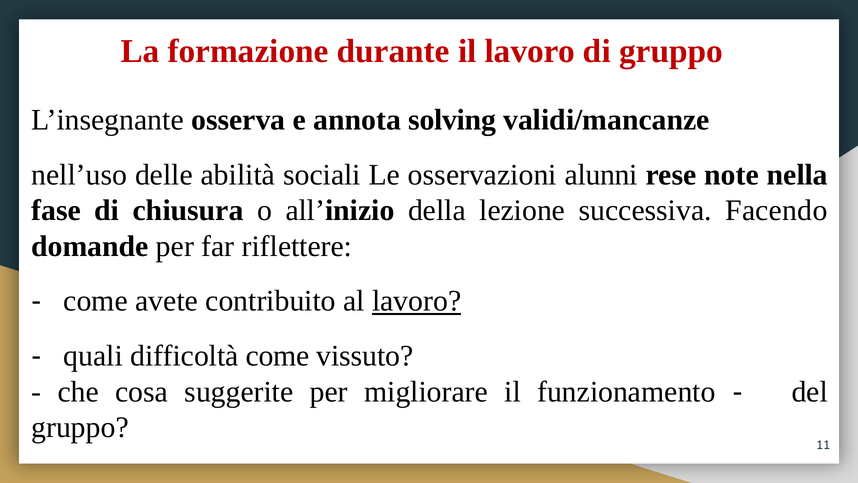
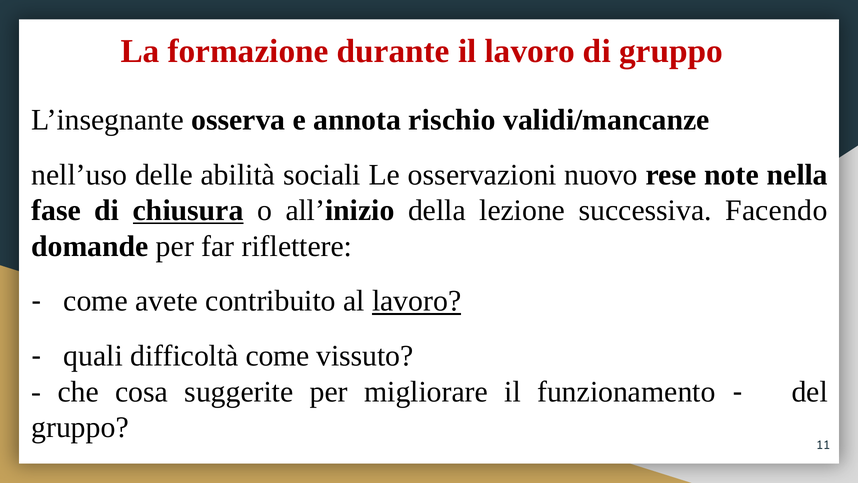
solving: solving -> rischio
alunni: alunni -> nuovo
chiusura underline: none -> present
